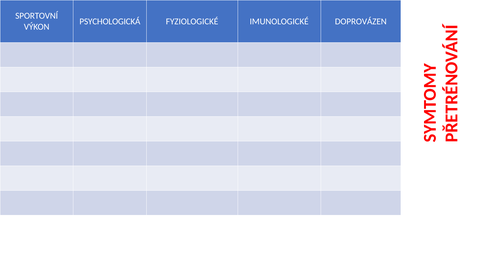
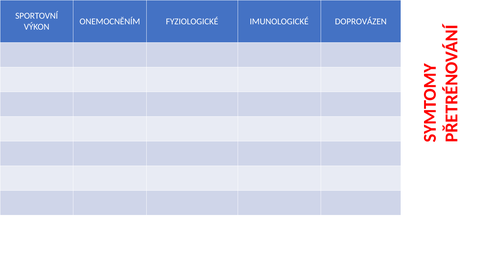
PSYCHOLOGICKÁ: PSYCHOLOGICKÁ -> ONEMOCNĚNÍM
